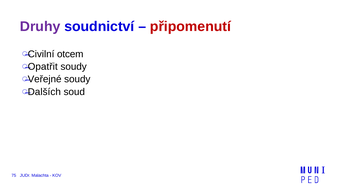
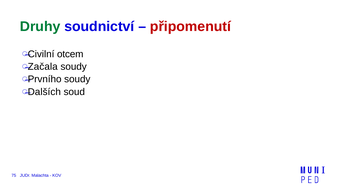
Druhy colour: purple -> green
Opatřit: Opatřit -> Začala
Veřejné: Veřejné -> Prvního
